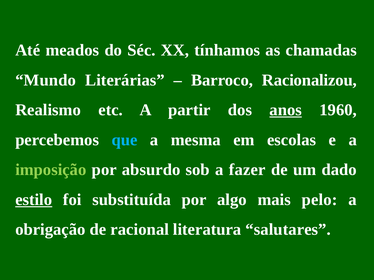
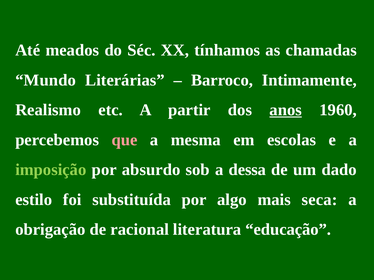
Racionalizou: Racionalizou -> Intimamente
que colour: light blue -> pink
fazer: fazer -> dessa
estilo underline: present -> none
pelo: pelo -> seca
salutares: salutares -> educação
